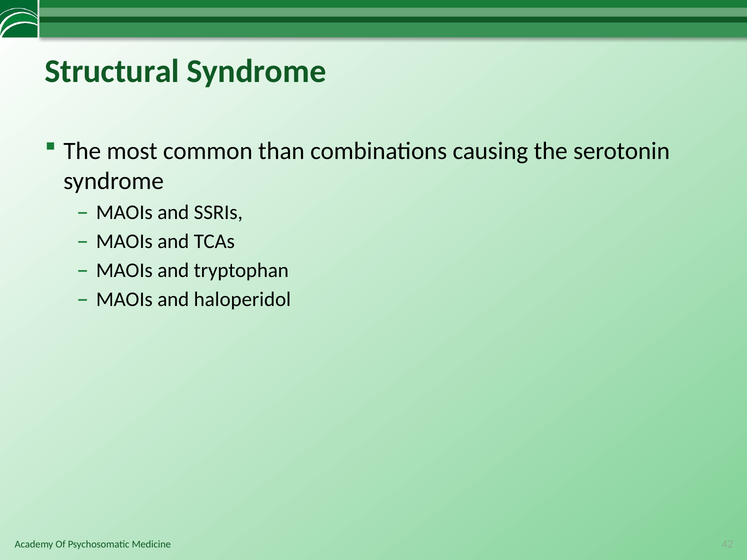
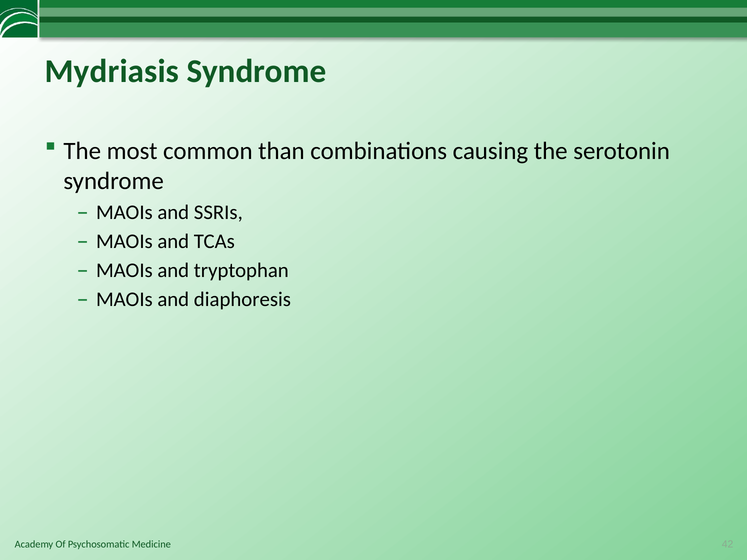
Structural: Structural -> Mydriasis
haloperidol: haloperidol -> diaphoresis
